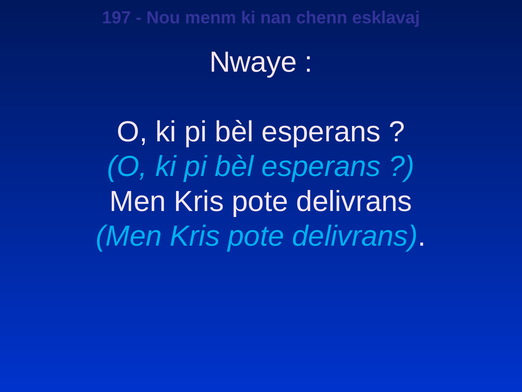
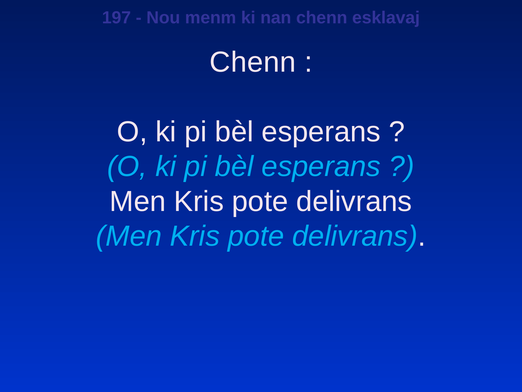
Nwaye at (253, 62): Nwaye -> Chenn
